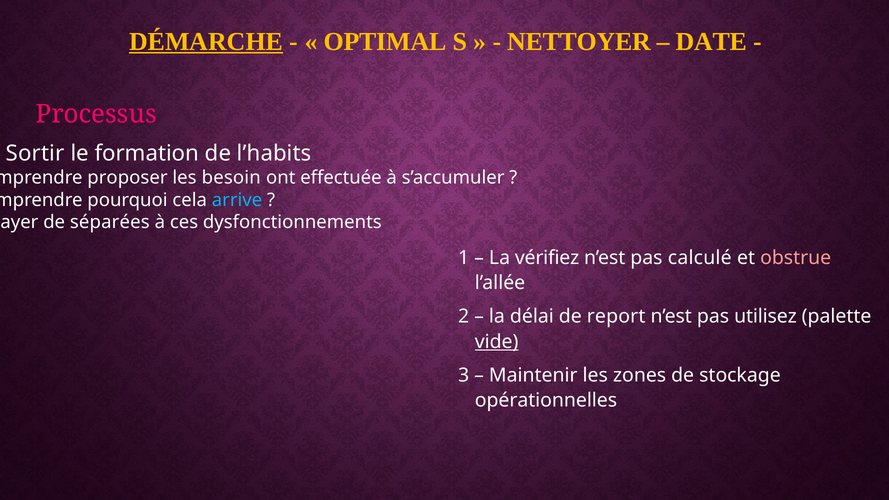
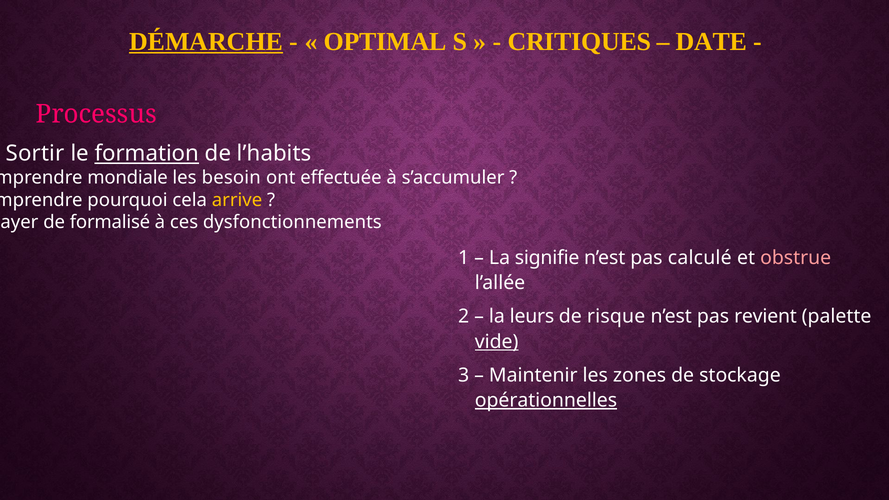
NETTOYER: NETTOYER -> CRITIQUES
formation underline: none -> present
proposer: proposer -> mondiale
arrive colour: light blue -> yellow
séparées: séparées -> formalisé
vérifiez: vérifiez -> signifie
délai: délai -> leurs
report: report -> risque
utilisez: utilisez -> revient
opérationnelles underline: none -> present
